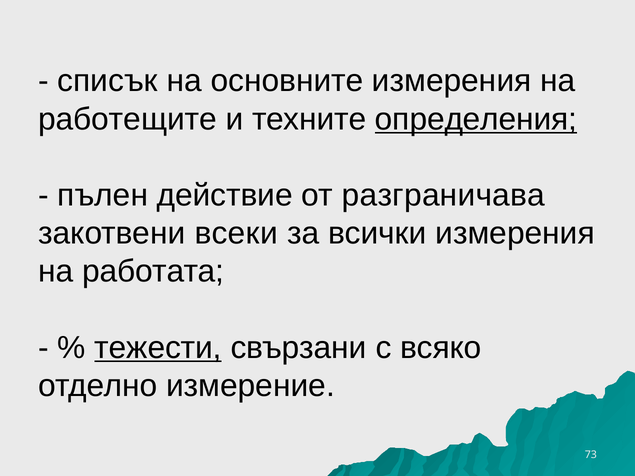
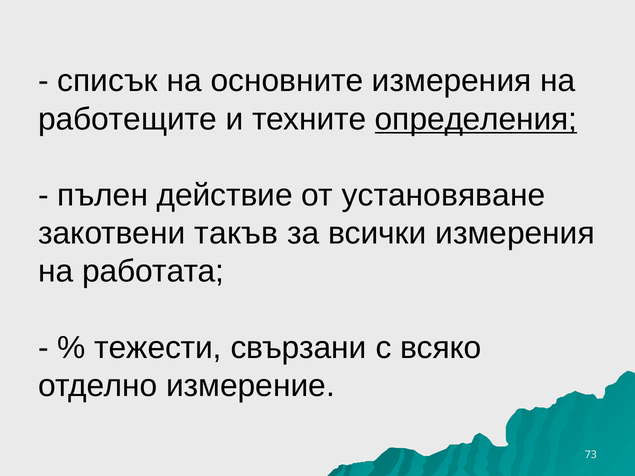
разграничава: разграничава -> установяване
всеки: всеки -> такъв
тежести underline: present -> none
